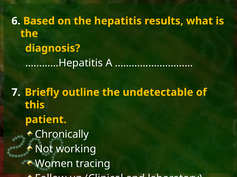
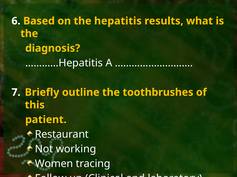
undetectable: undetectable -> toothbrushes
Chronically: Chronically -> Restaurant
